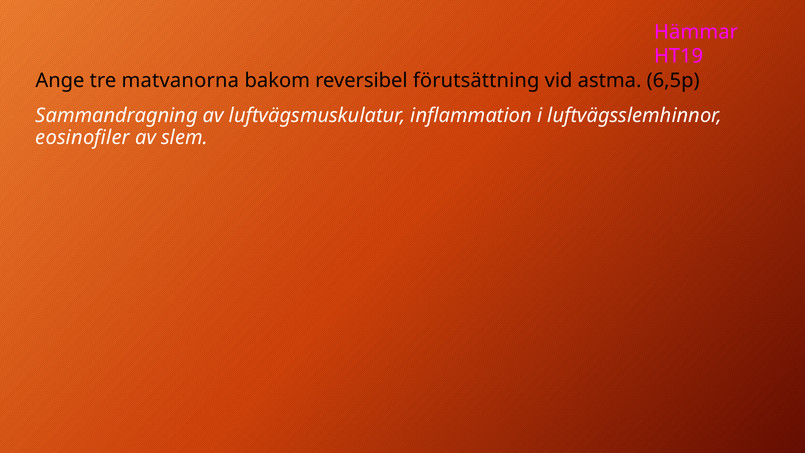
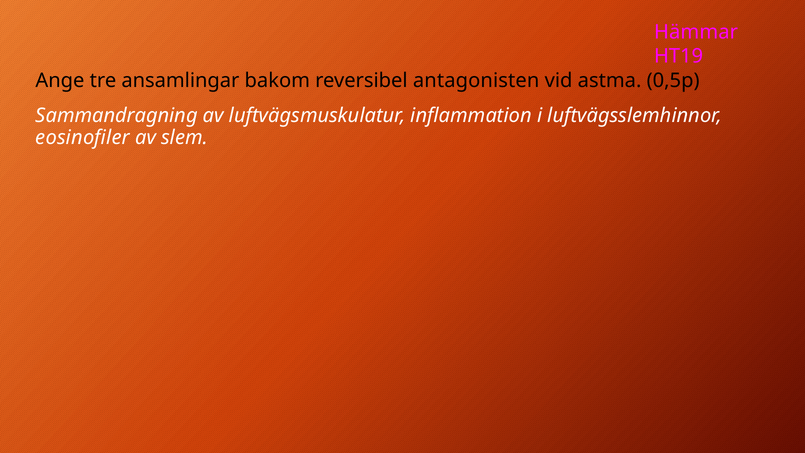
matvanorna: matvanorna -> ansamlingar
förutsättning: förutsättning -> antagonisten
6,5p: 6,5p -> 0,5p
